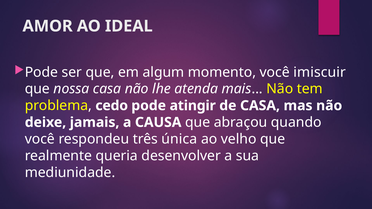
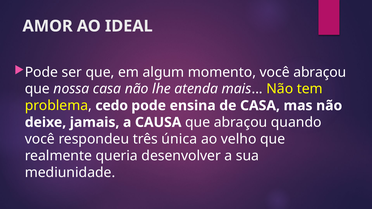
você imiscuir: imiscuir -> abraçou
atingir: atingir -> ensina
